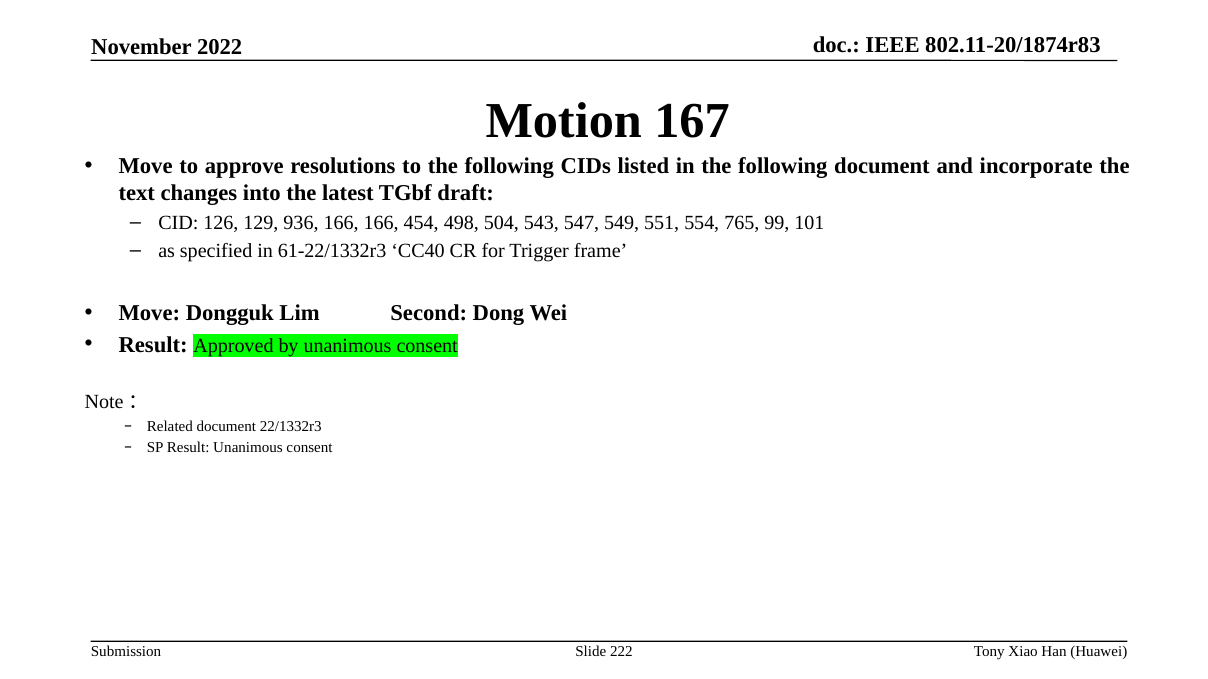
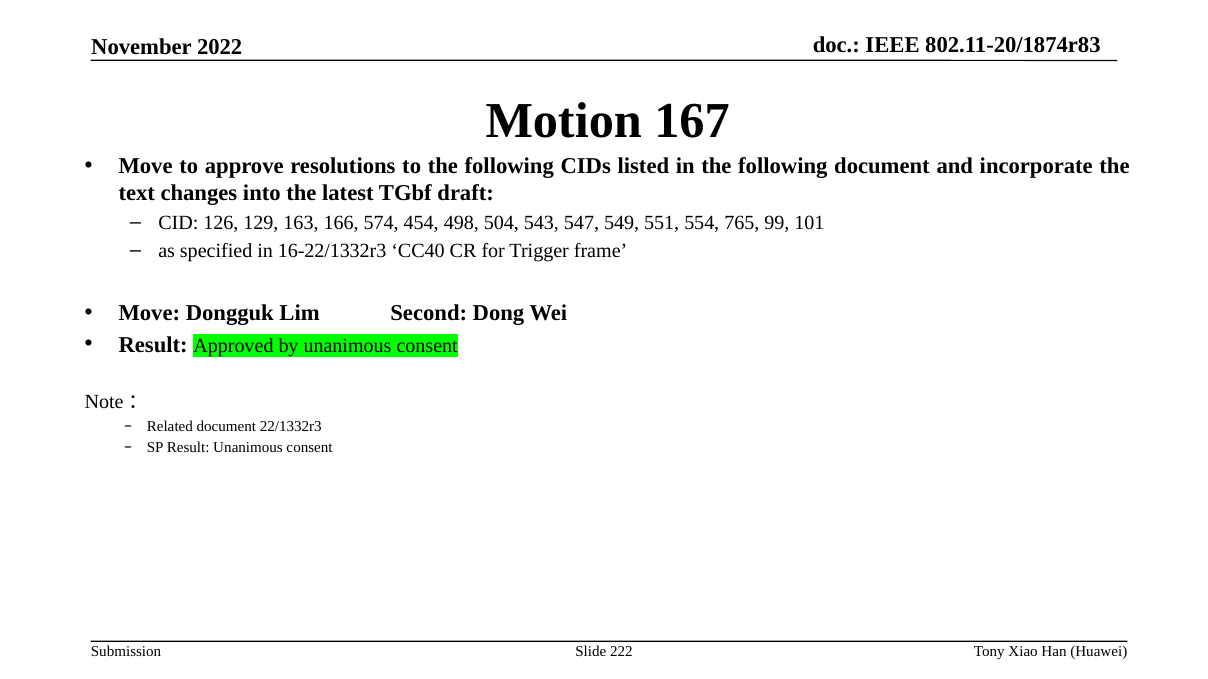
936: 936 -> 163
166 166: 166 -> 574
61-22/1332r3: 61-22/1332r3 -> 16-22/1332r3
